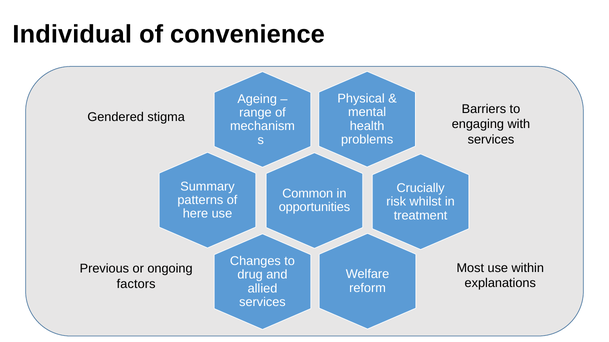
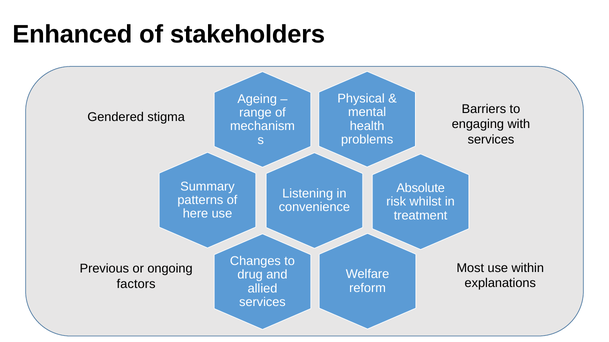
Individual: Individual -> Enhanced
convenience: convenience -> stakeholders
Crucially: Crucially -> Absolute
Common: Common -> Listening
opportunities: opportunities -> convenience
